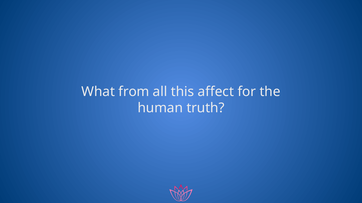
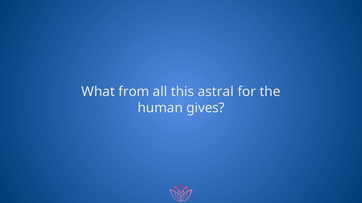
affect: affect -> astral
truth: truth -> gives
